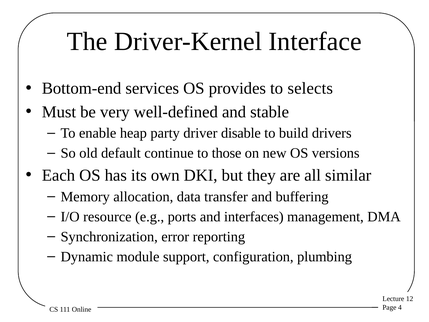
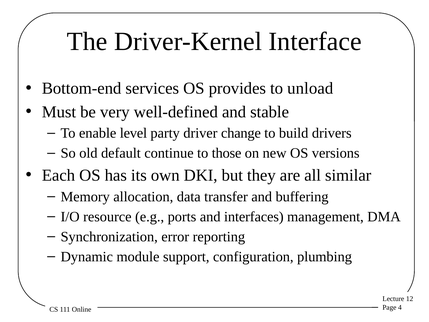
selects: selects -> unload
heap: heap -> level
disable: disable -> change
